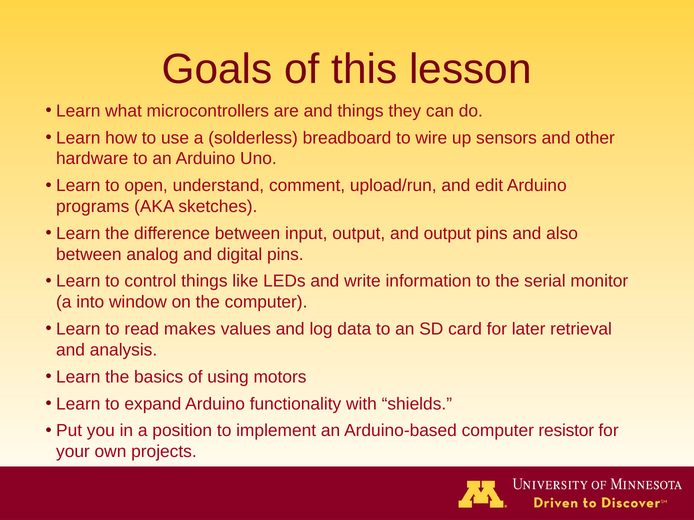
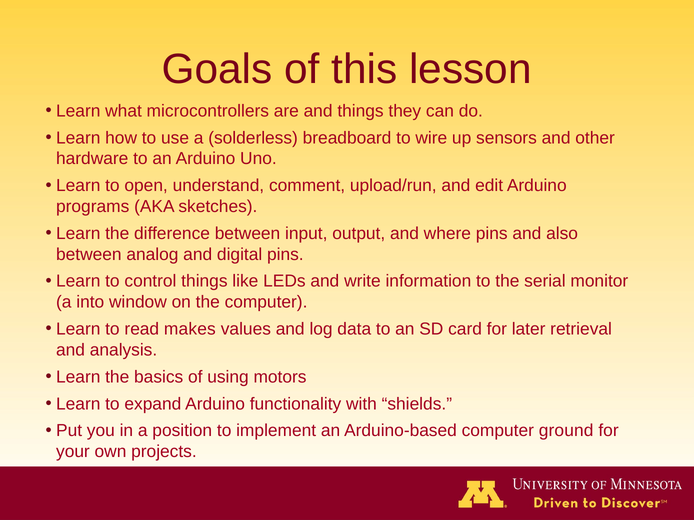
and output: output -> where
resistor: resistor -> ground
